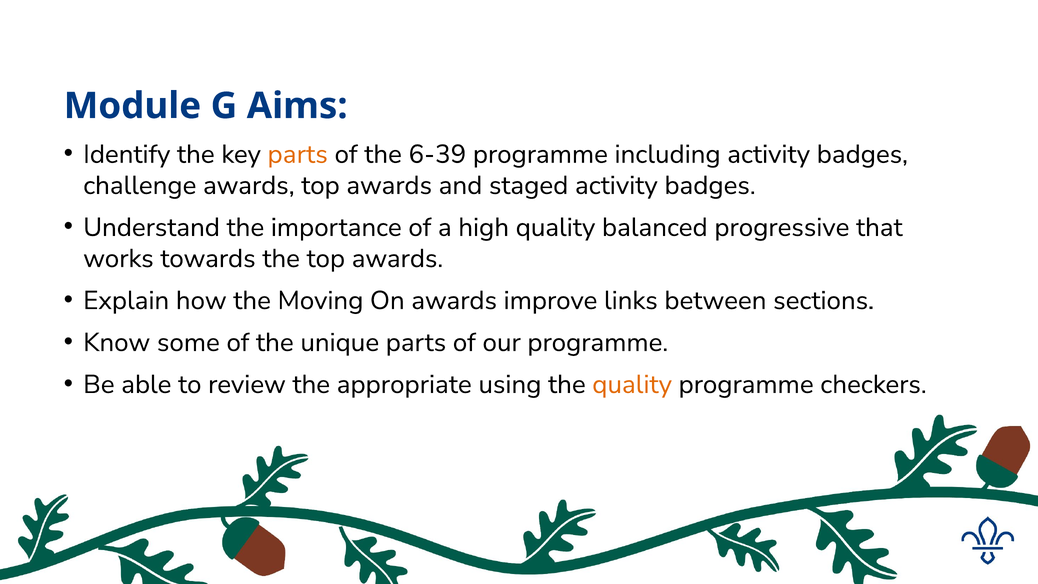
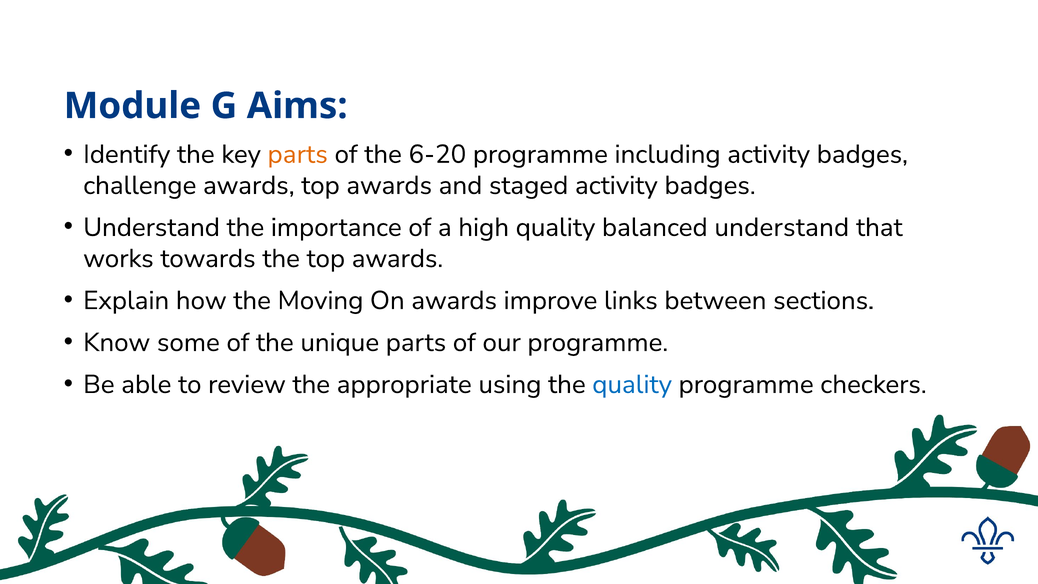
6-39: 6-39 -> 6-20
balanced progressive: progressive -> understand
quality at (632, 384) colour: orange -> blue
